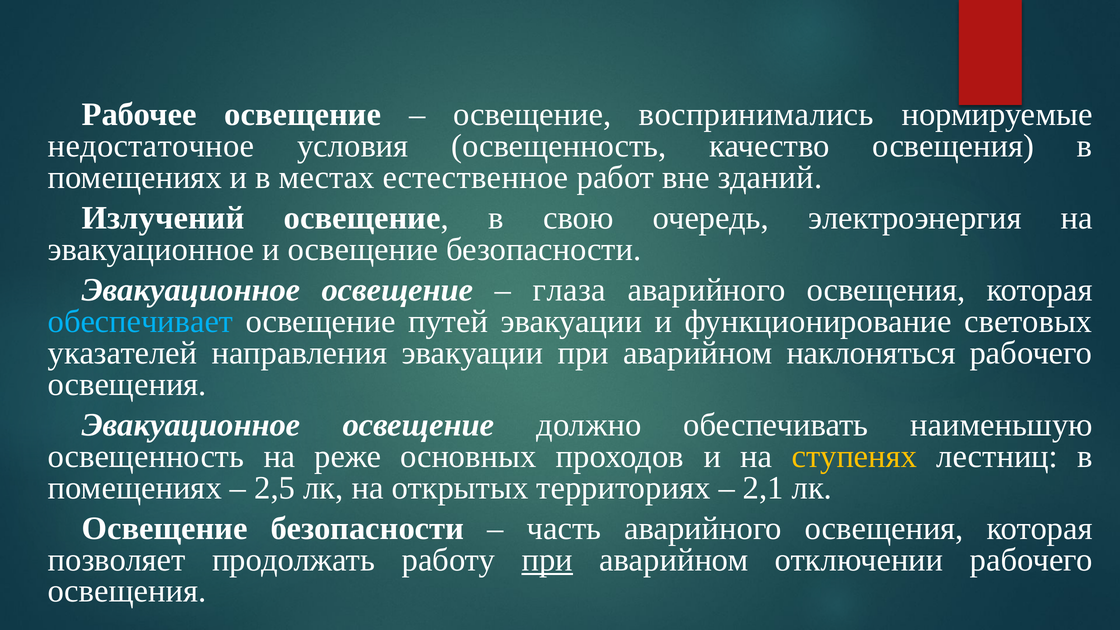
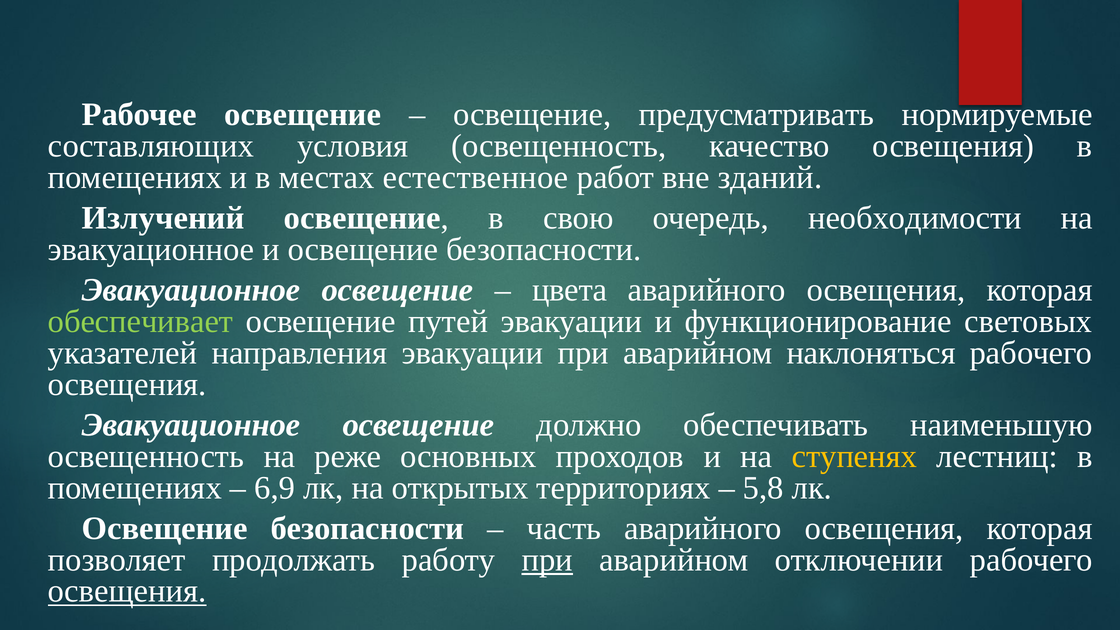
воспринимались: воспринимались -> предусматривать
недостаточное: недостаточное -> составляющих
электроэнергия: электроэнергия -> необходимости
глаза: глаза -> цвета
обеспечивает colour: light blue -> light green
2,5: 2,5 -> 6,9
2,1: 2,1 -> 5,8
освещения at (127, 591) underline: none -> present
